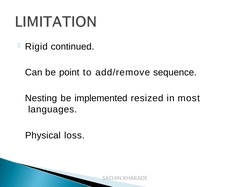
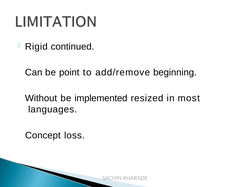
sequence: sequence -> beginning
Nesting: Nesting -> Without
Physical: Physical -> Concept
